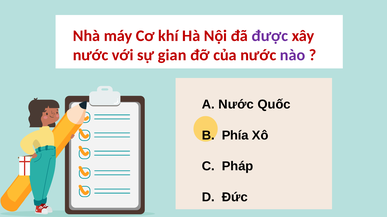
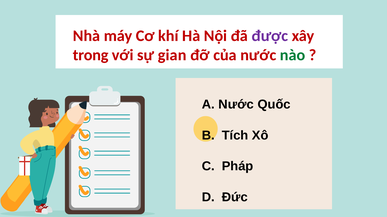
nước at (91, 55): nước -> trong
nào colour: purple -> green
Phía: Phía -> Tích
